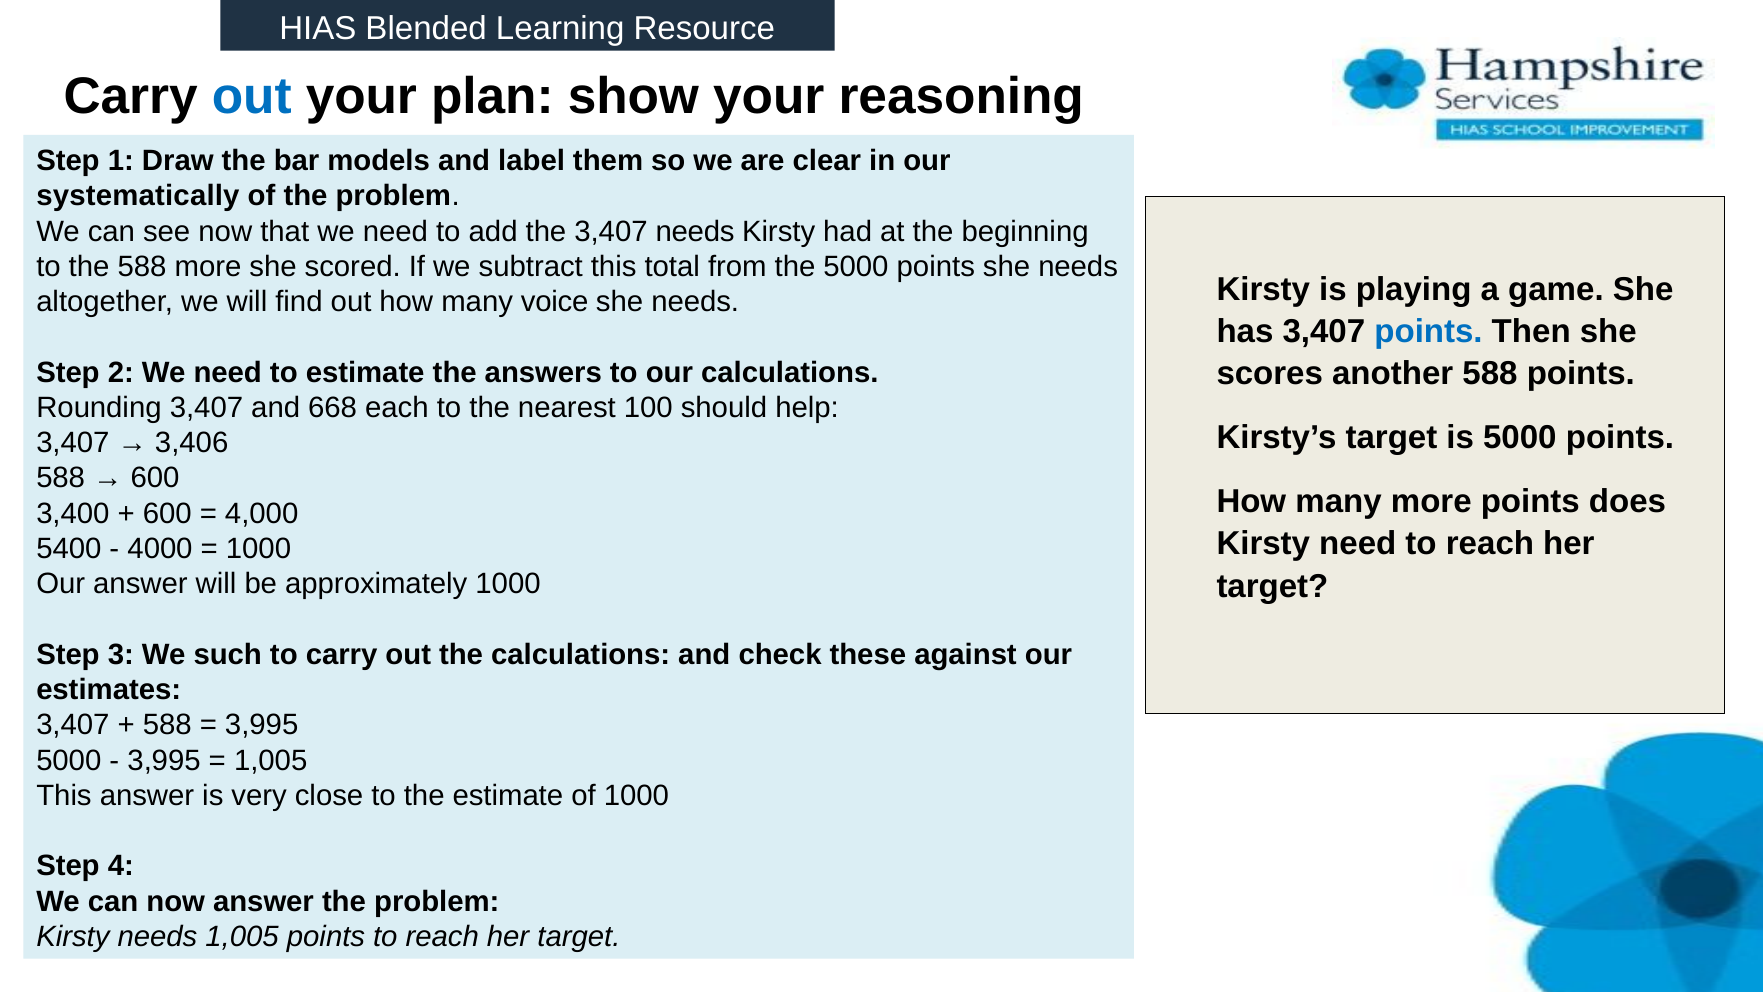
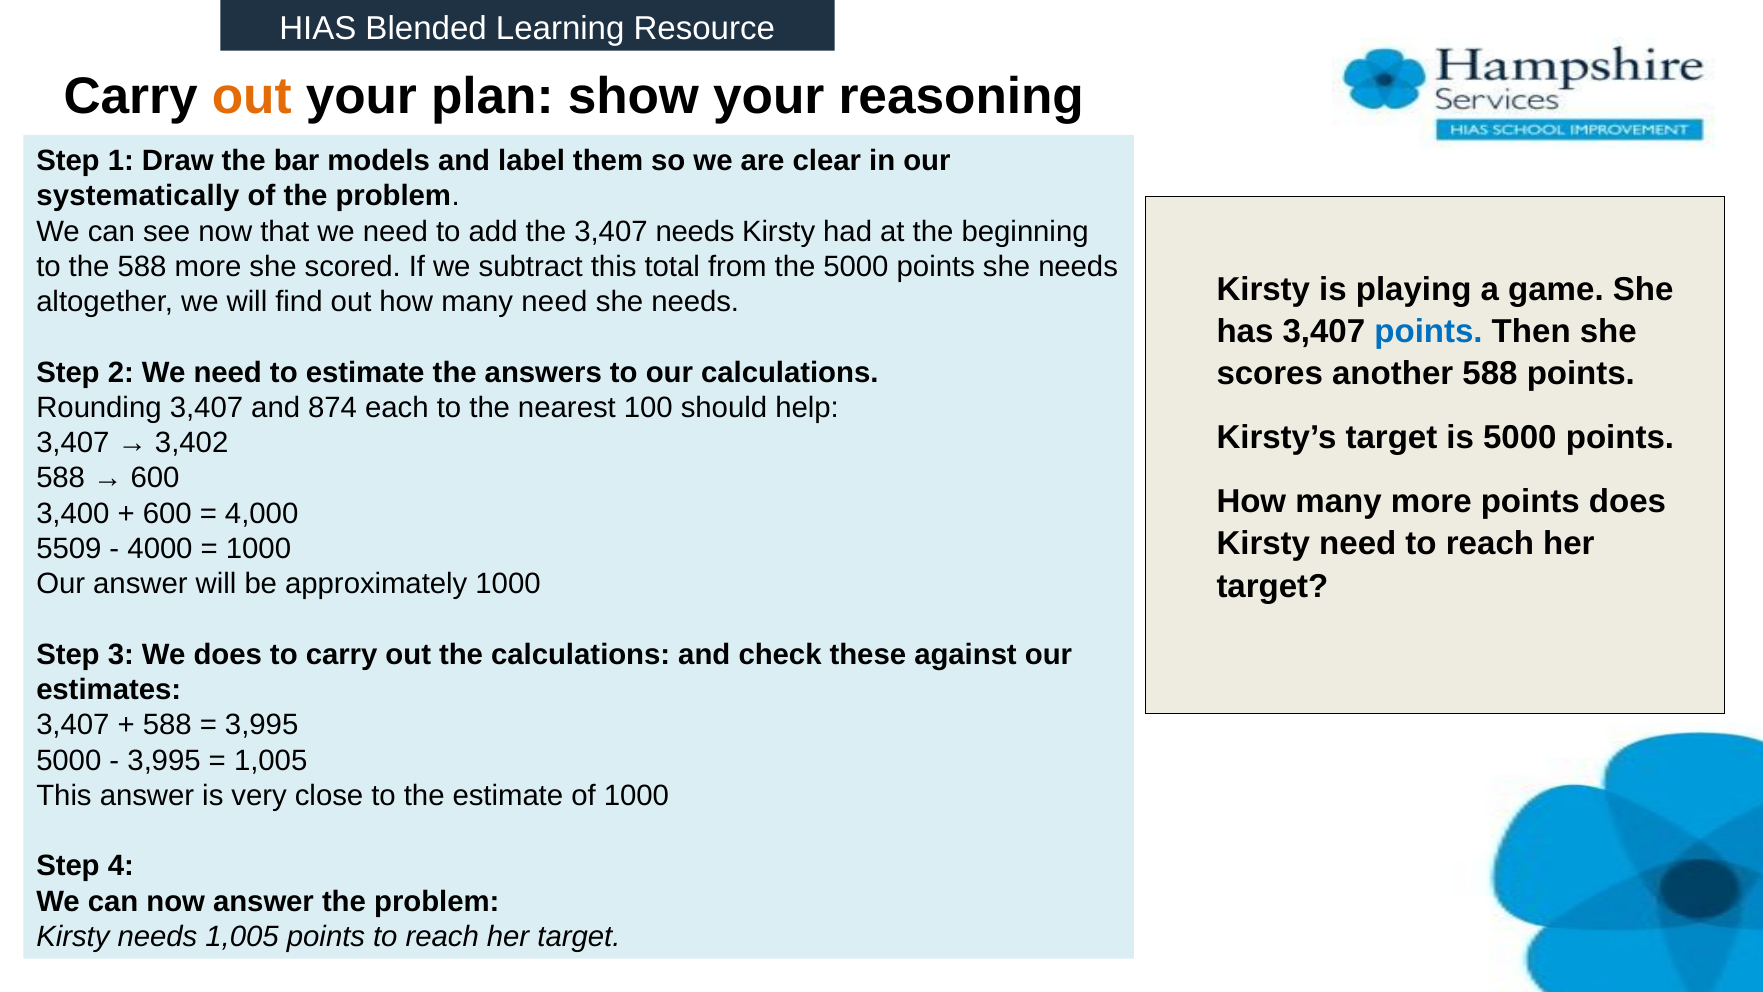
out at (252, 96) colour: blue -> orange
many voice: voice -> need
668: 668 -> 874
3,406: 3,406 -> 3,402
5400: 5400 -> 5509
We such: such -> does
